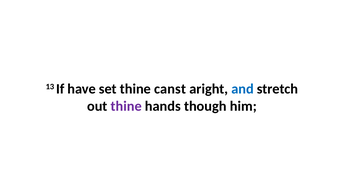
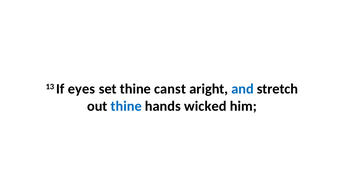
have: have -> eyes
thine at (126, 106) colour: purple -> blue
though: though -> wicked
